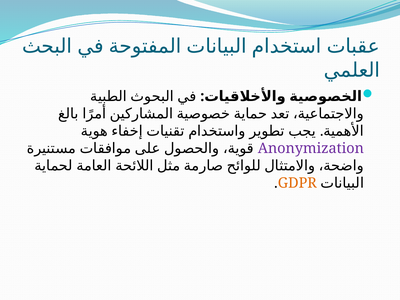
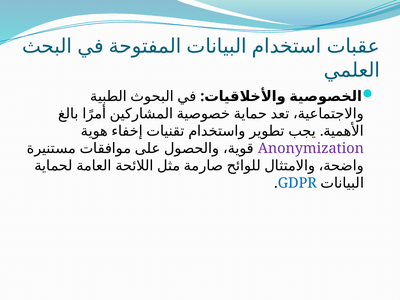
GDPR colour: orange -> blue
